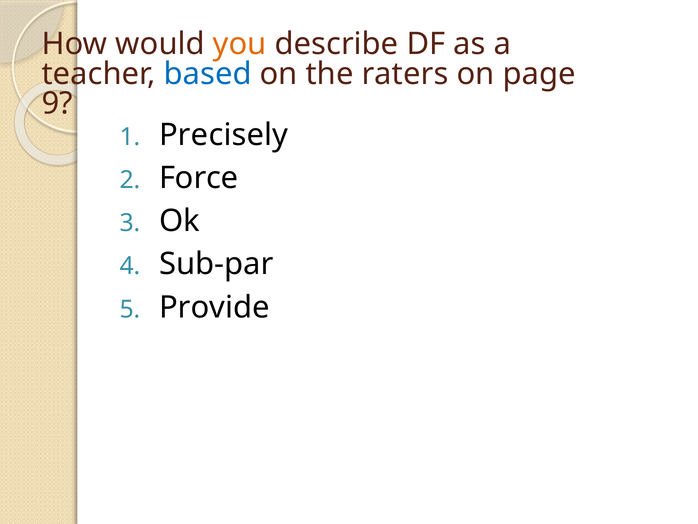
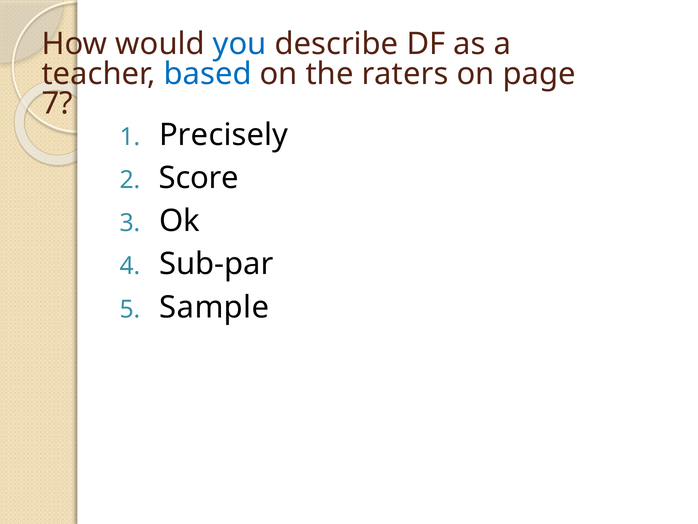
you colour: orange -> blue
9: 9 -> 7
Force: Force -> Score
Provide: Provide -> Sample
